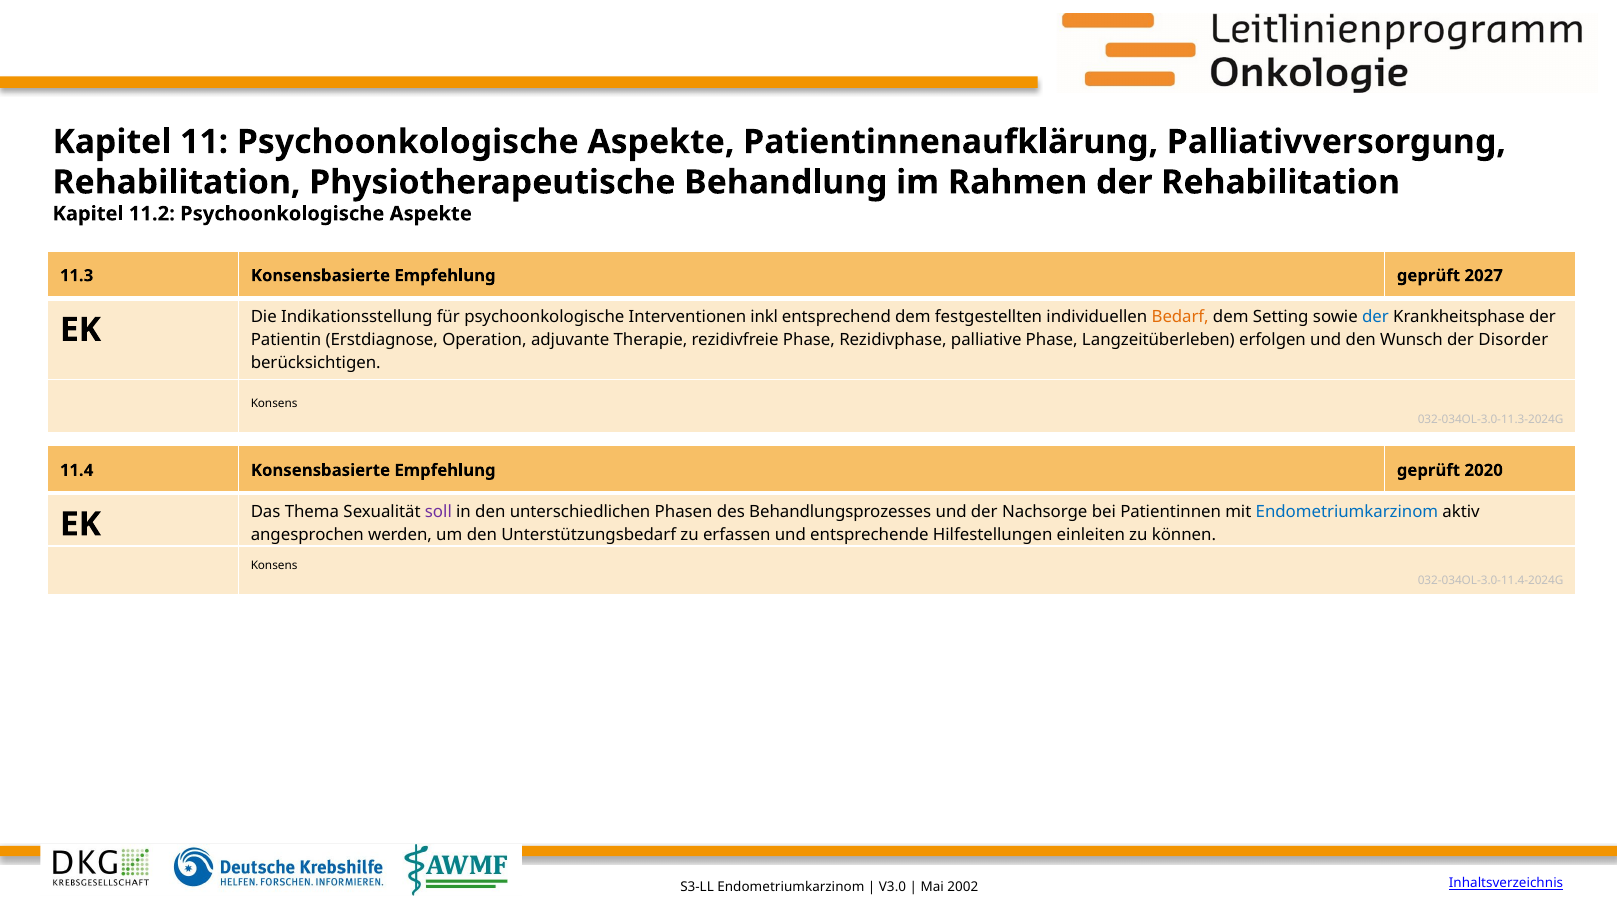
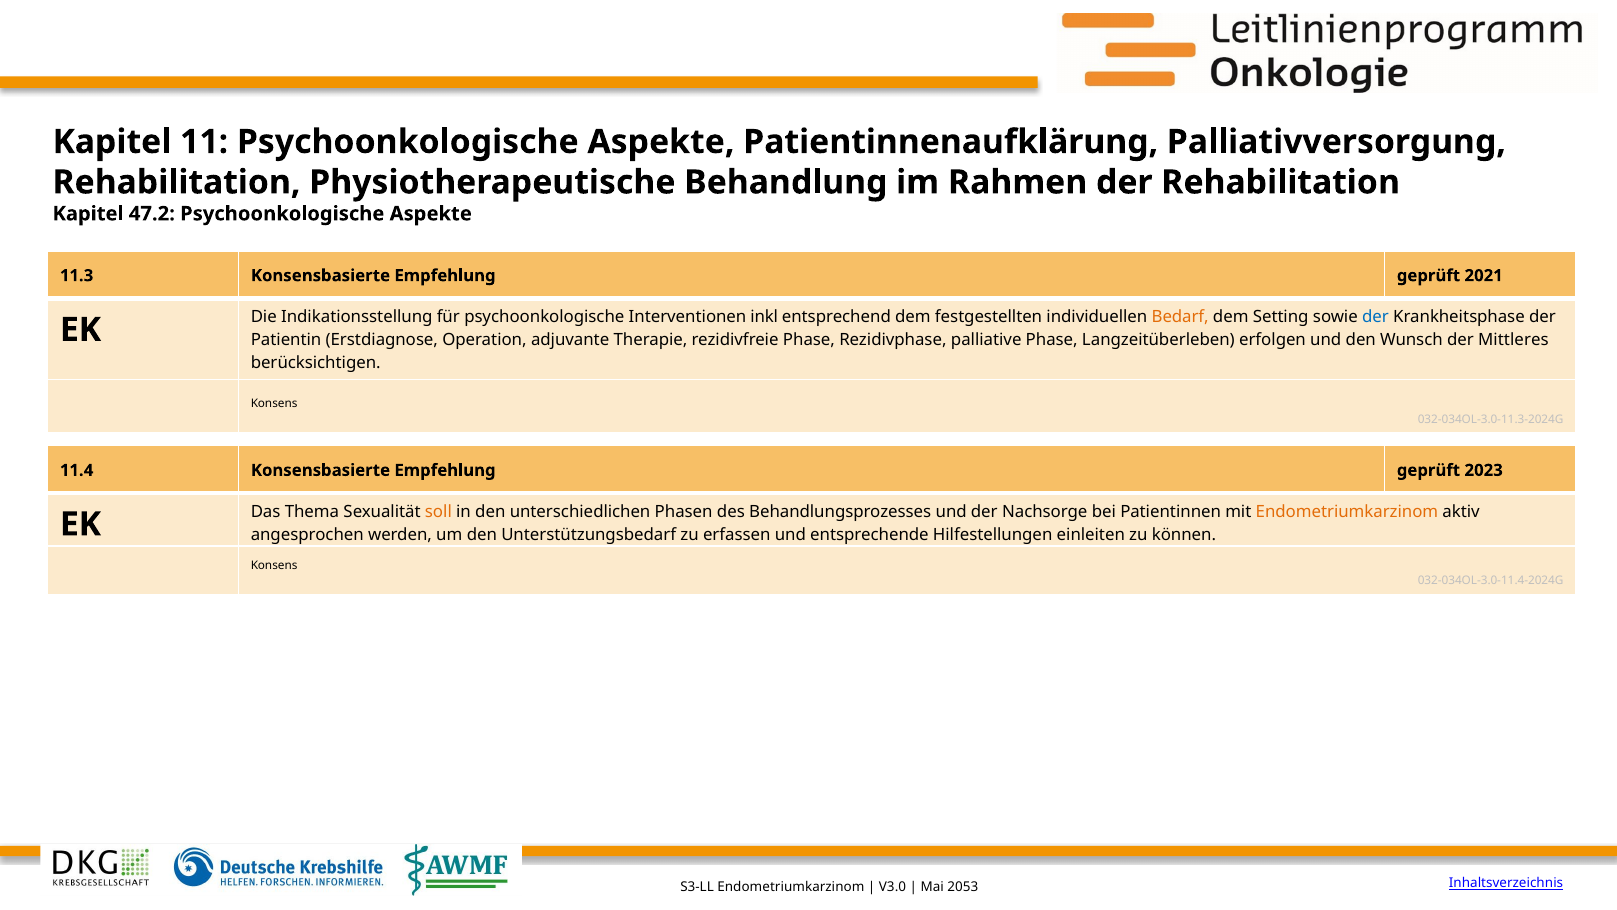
11.2: 11.2 -> 47.2
2027: 2027 -> 2021
Disorder: Disorder -> Mittleres
2020: 2020 -> 2023
soll colour: purple -> orange
Endometriumkarzinom at (1347, 511) colour: blue -> orange
2002: 2002 -> 2053
